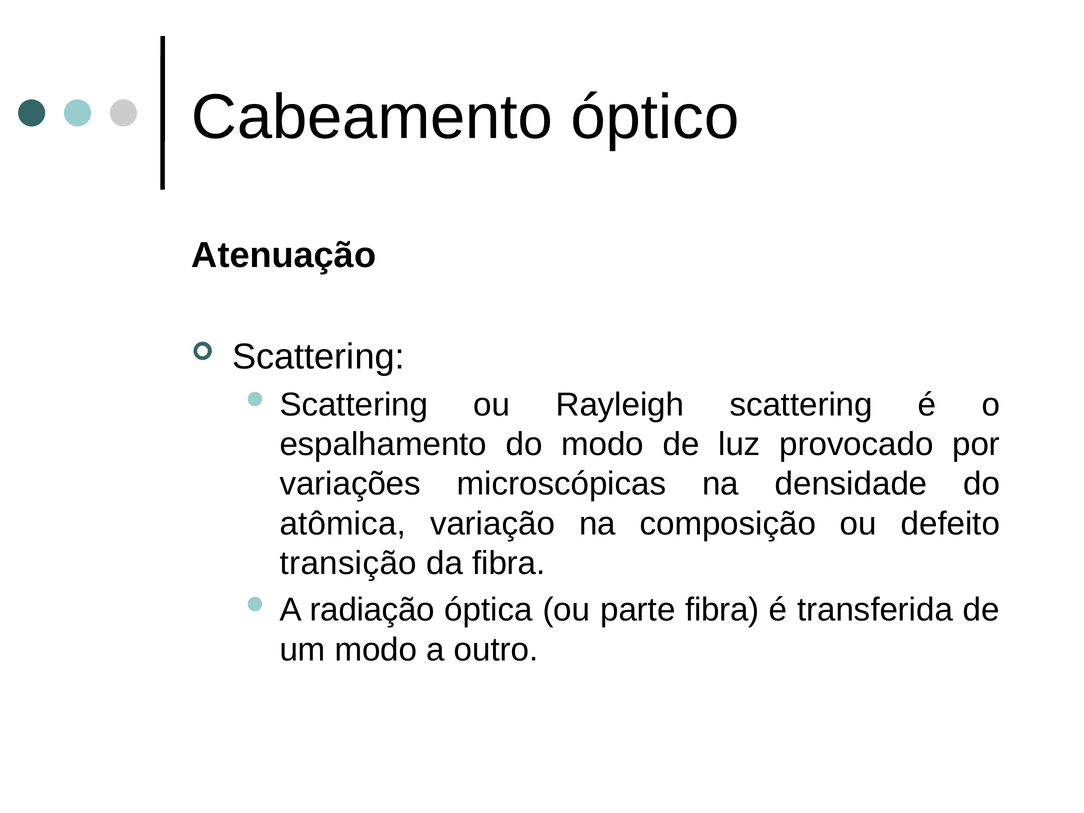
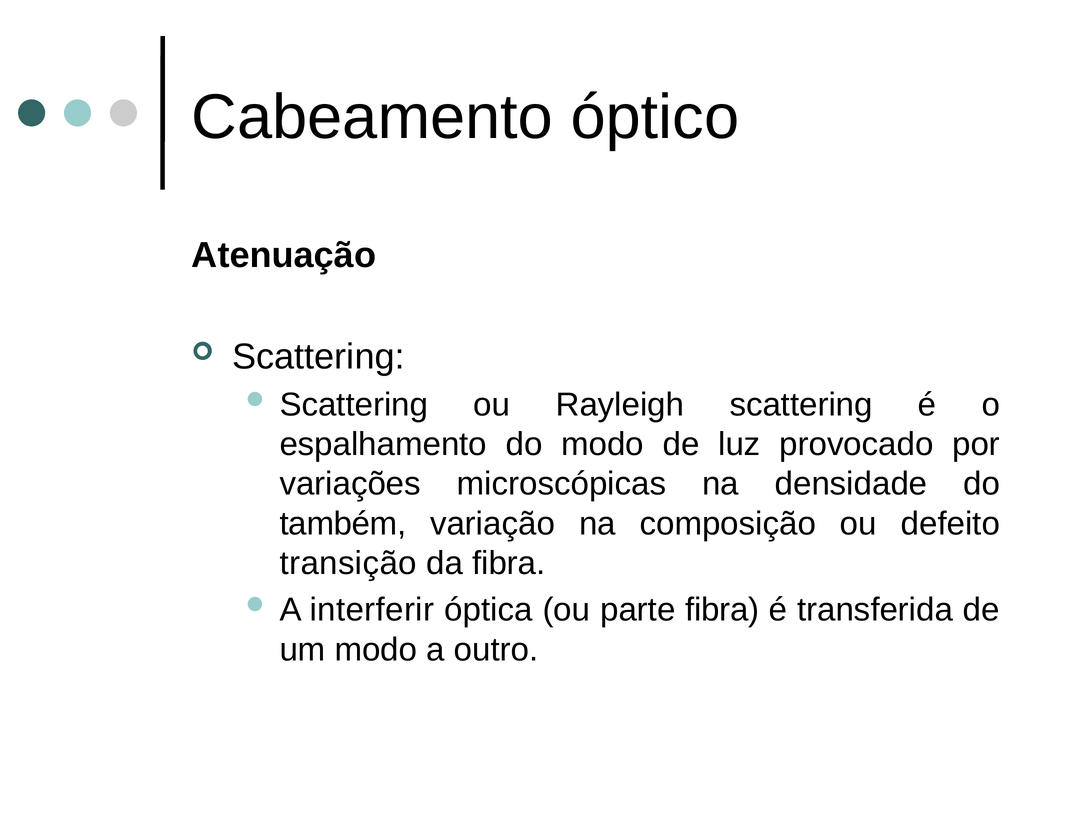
atômica: atômica -> também
radiação: radiação -> interferir
